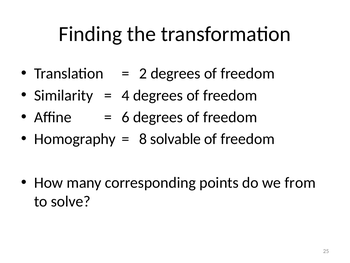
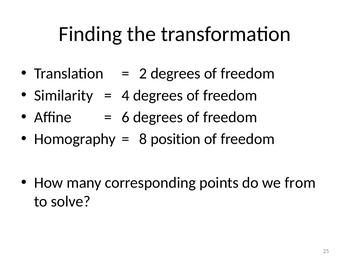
solvable: solvable -> position
